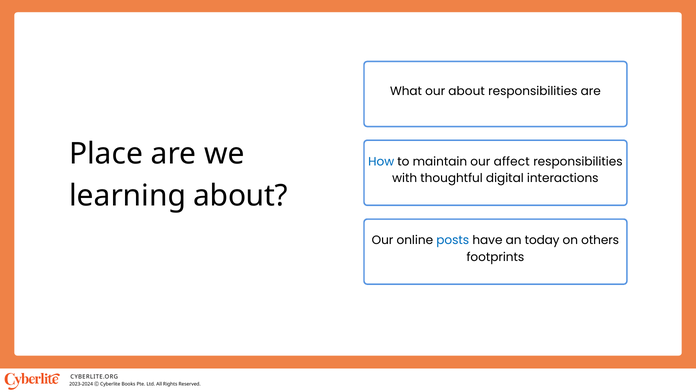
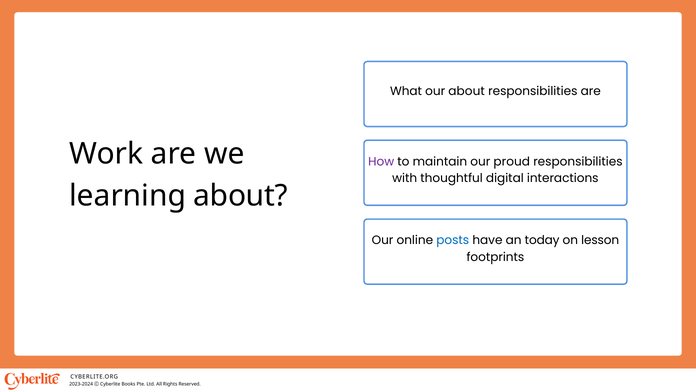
Place: Place -> Work
How colour: blue -> purple
affect: affect -> proud
others: others -> lesson
